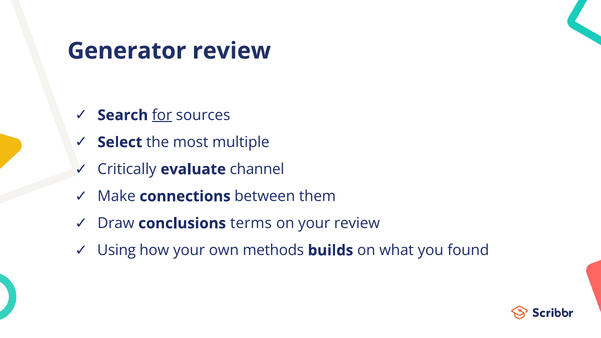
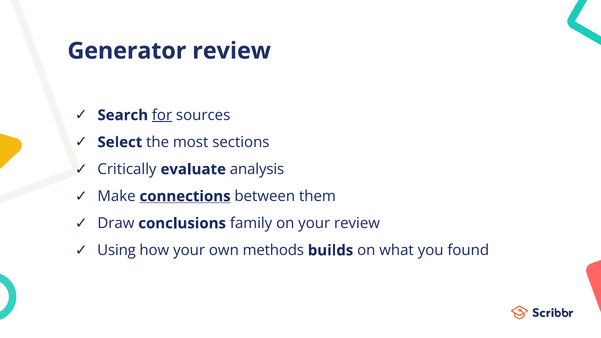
multiple: multiple -> sections
channel: channel -> analysis
connections underline: none -> present
terms: terms -> family
